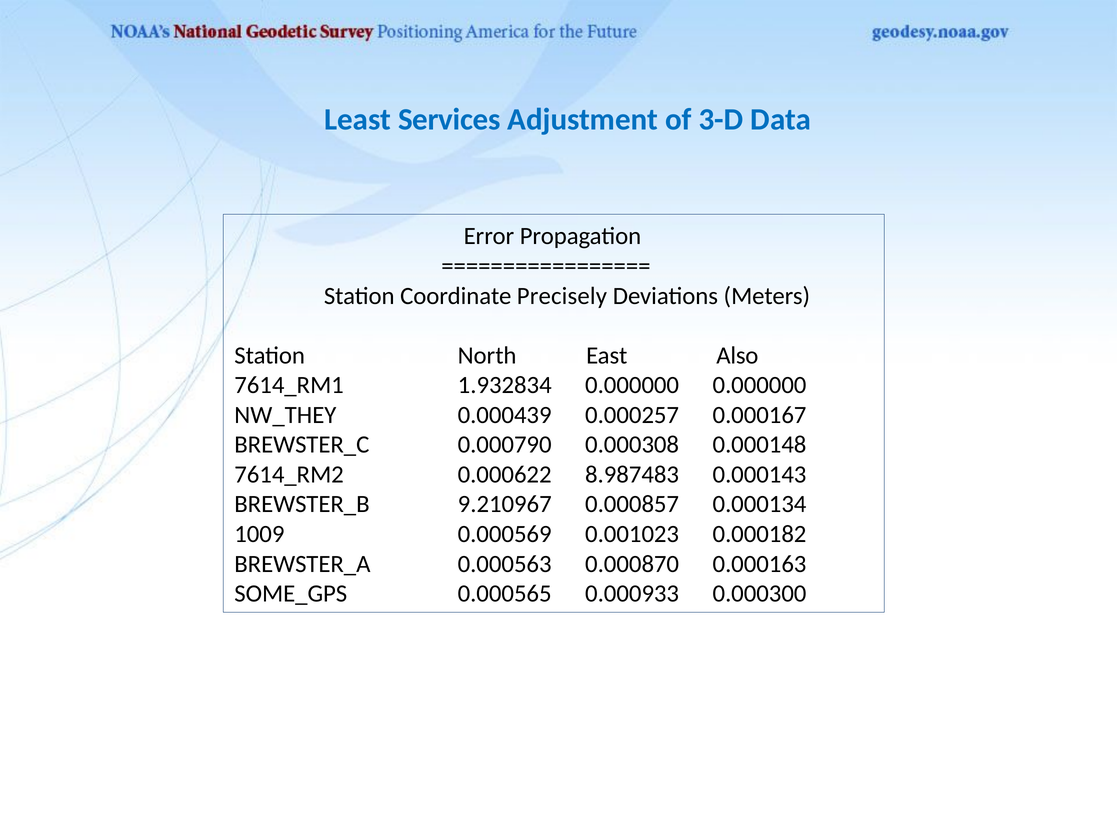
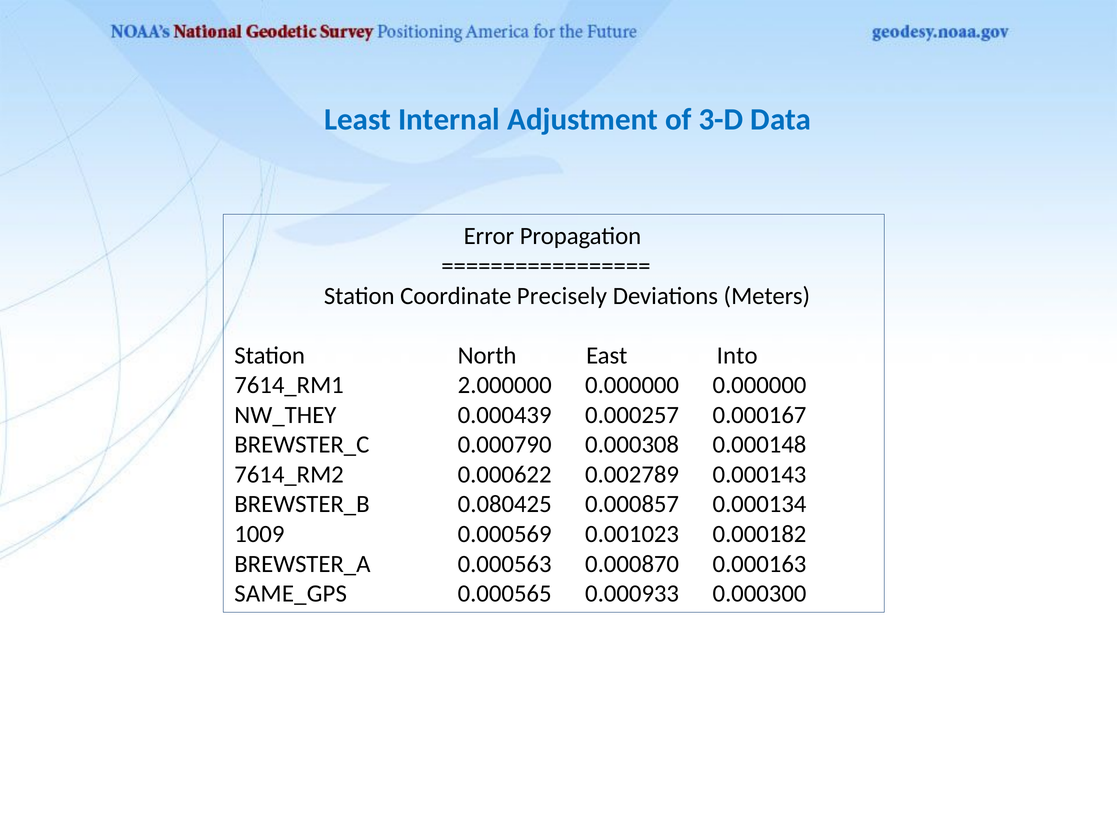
Services: Services -> Internal
Also: Also -> Into
1.932834: 1.932834 -> 2.000000
8.987483: 8.987483 -> 0.002789
9.210967: 9.210967 -> 0.080425
SOME_GPS: SOME_GPS -> SAME_GPS
